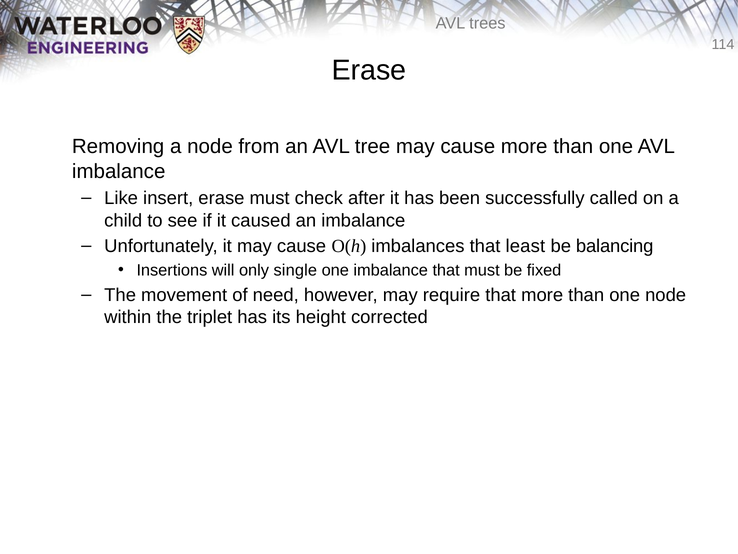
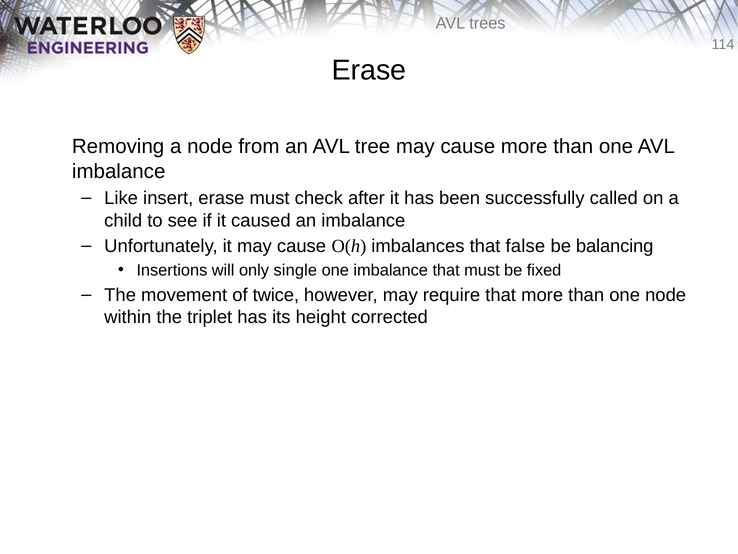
least: least -> false
need: need -> twice
